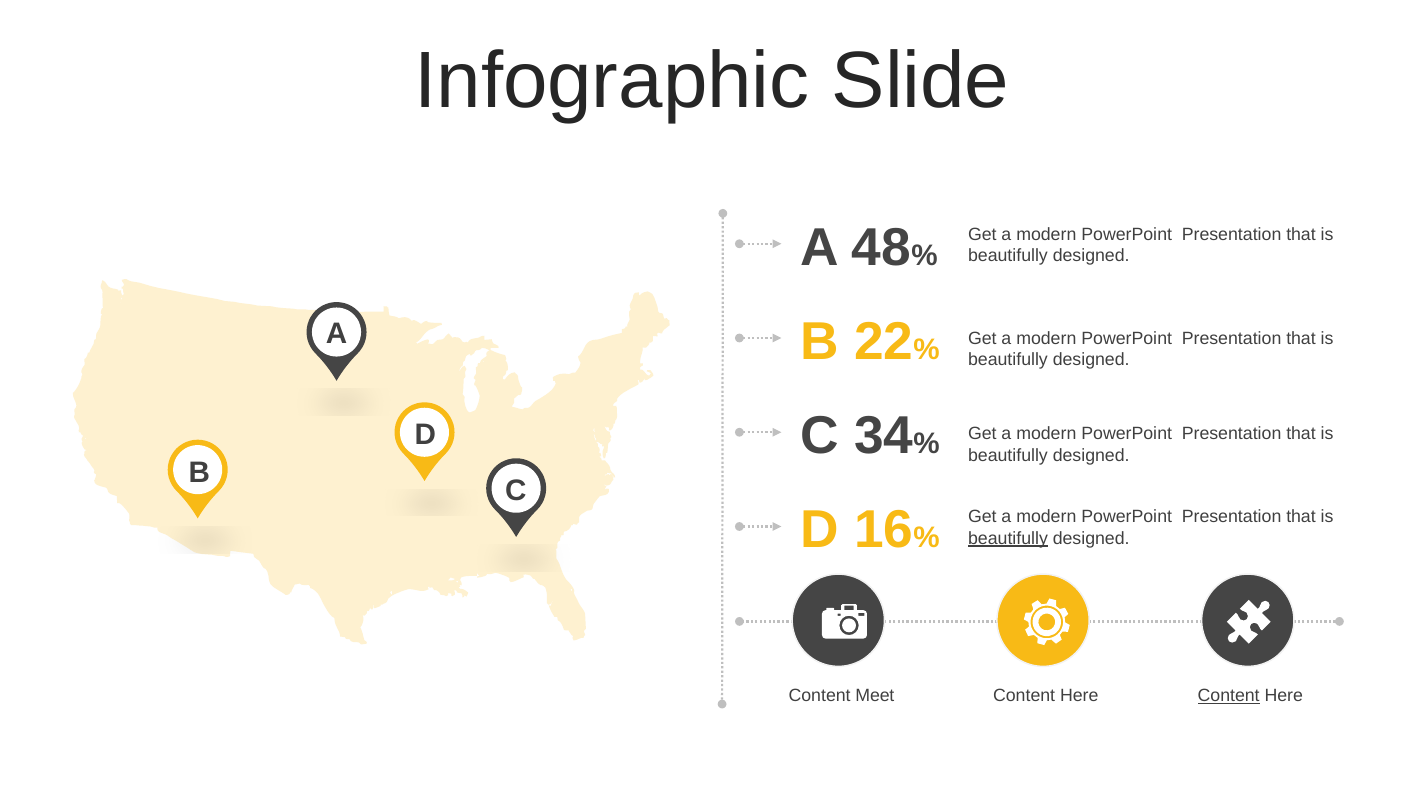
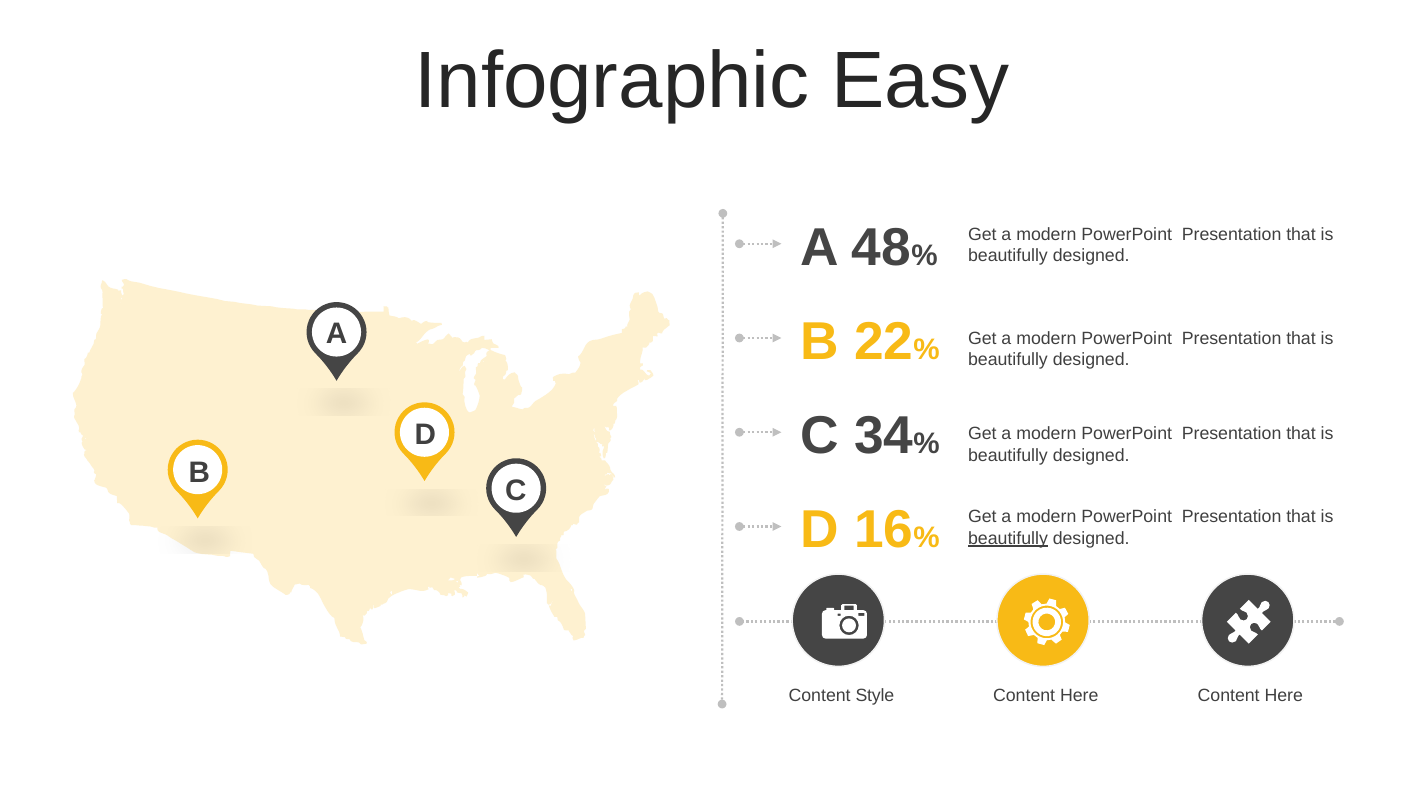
Slide: Slide -> Easy
Meet: Meet -> Style
Content at (1229, 696) underline: present -> none
